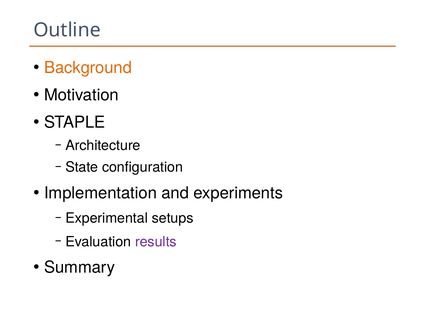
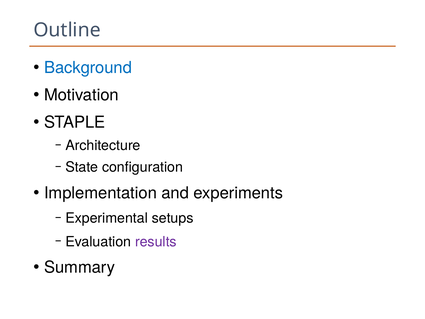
Background colour: orange -> blue
